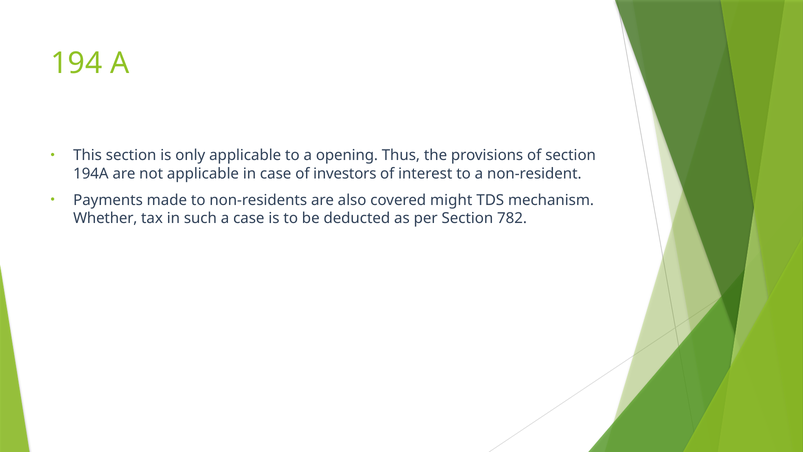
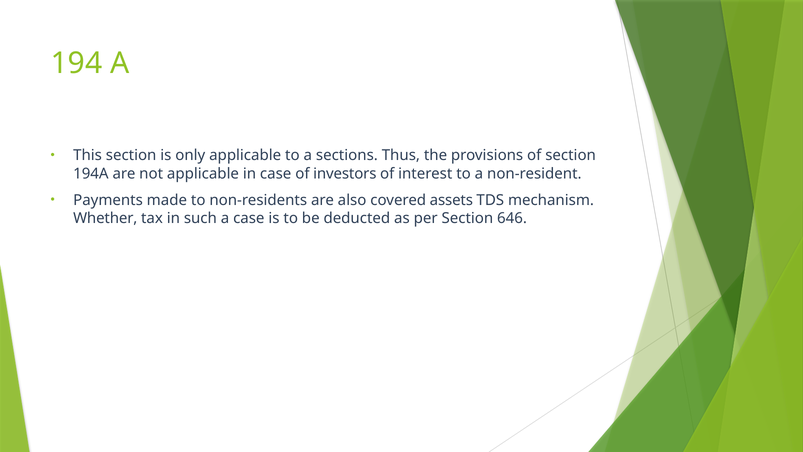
opening: opening -> sections
might: might -> assets
782: 782 -> 646
